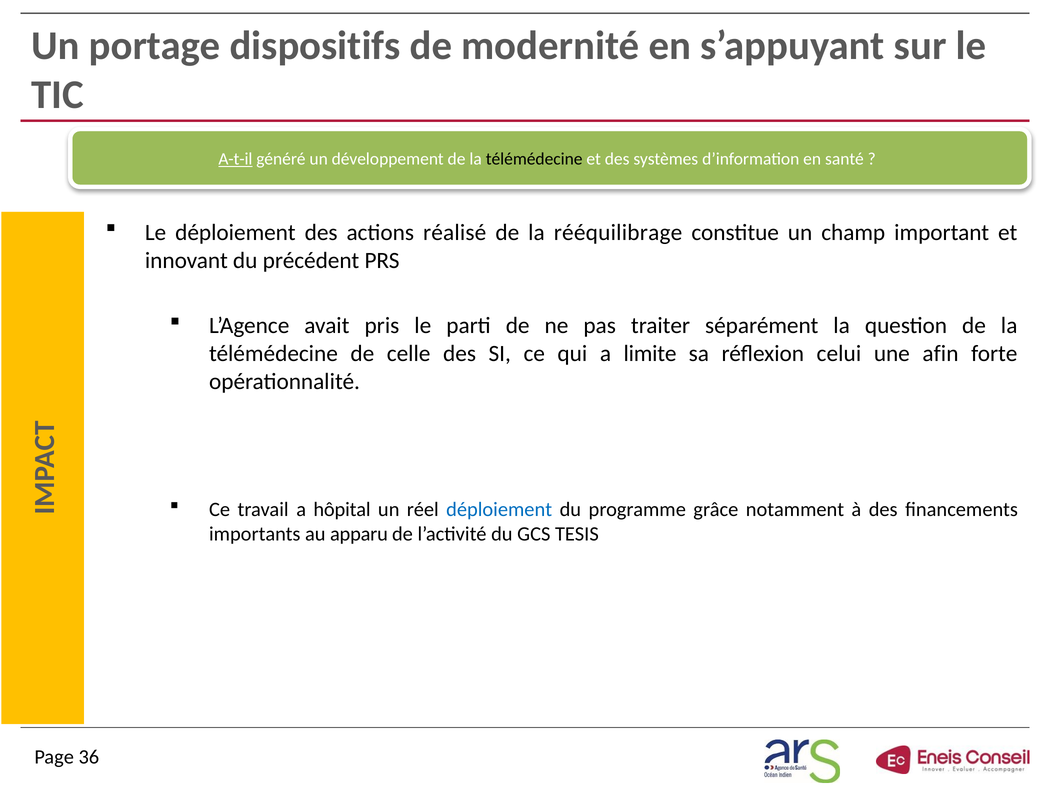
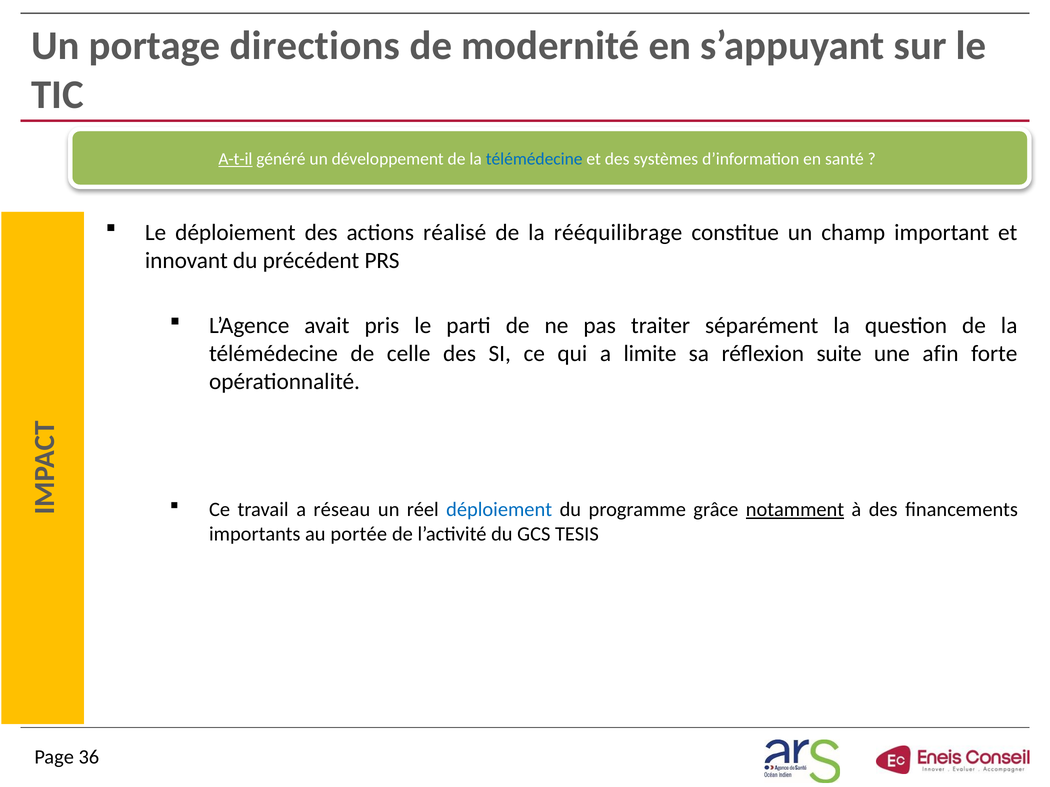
dispositifs: dispositifs -> directions
télémédecine at (534, 159) colour: black -> blue
celui: celui -> suite
hôpital: hôpital -> réseau
notamment underline: none -> present
apparu: apparu -> portée
